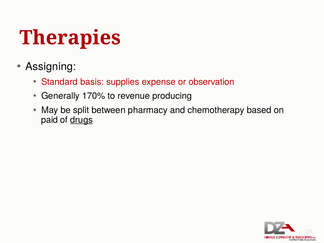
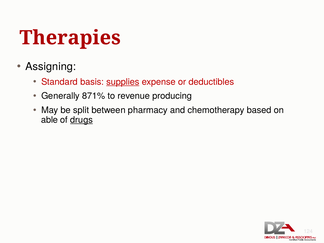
supplies underline: none -> present
observation: observation -> deductibles
170%: 170% -> 871%
paid: paid -> able
